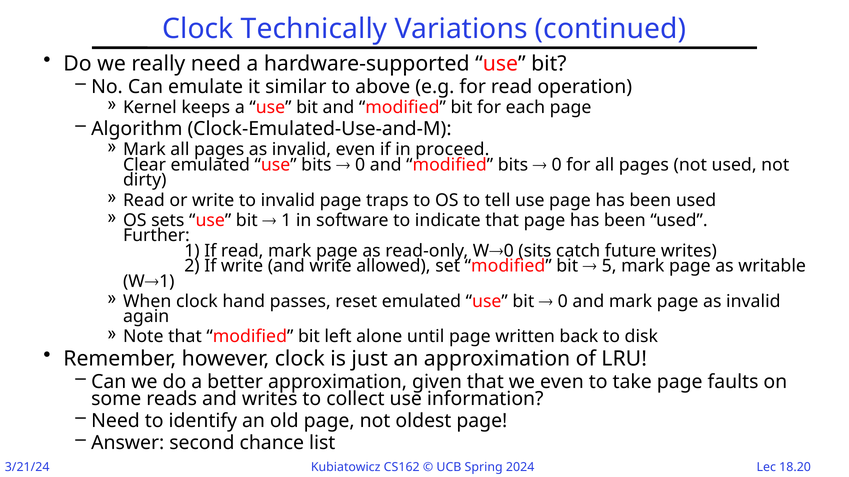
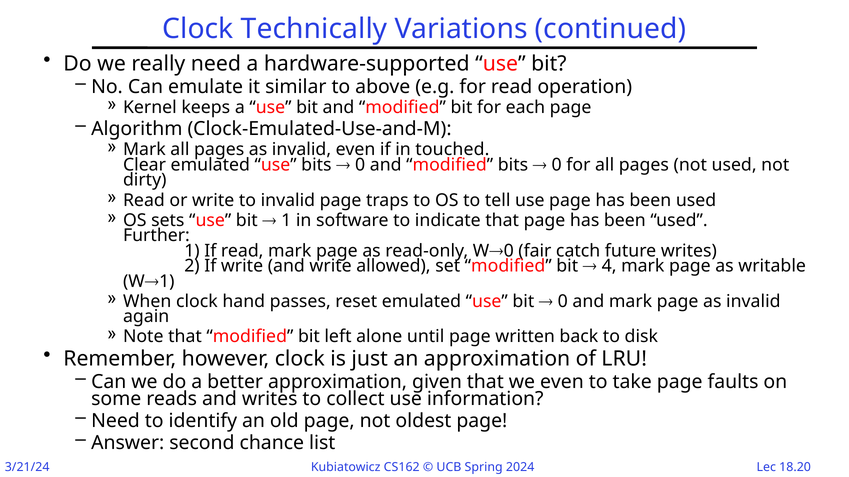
proceed: proceed -> touched
sits: sits -> fair
5: 5 -> 4
